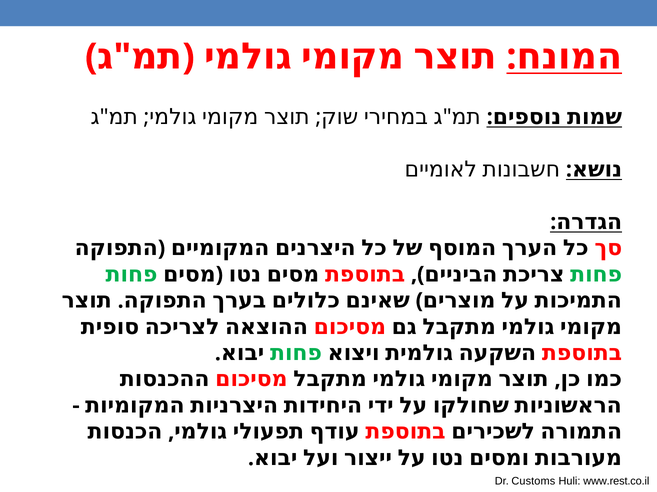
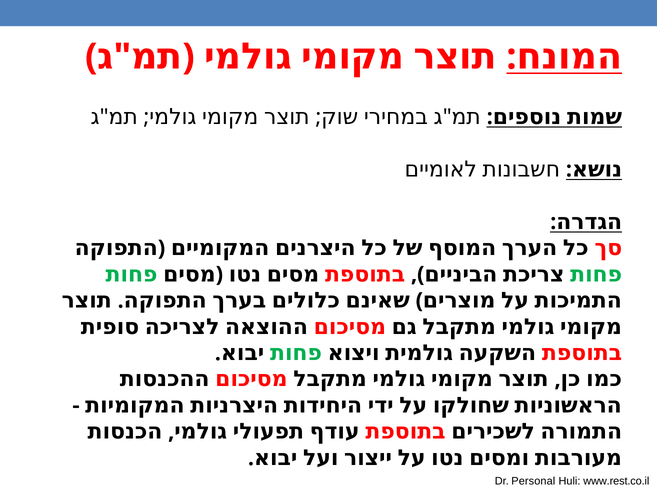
Customs: Customs -> Personal
